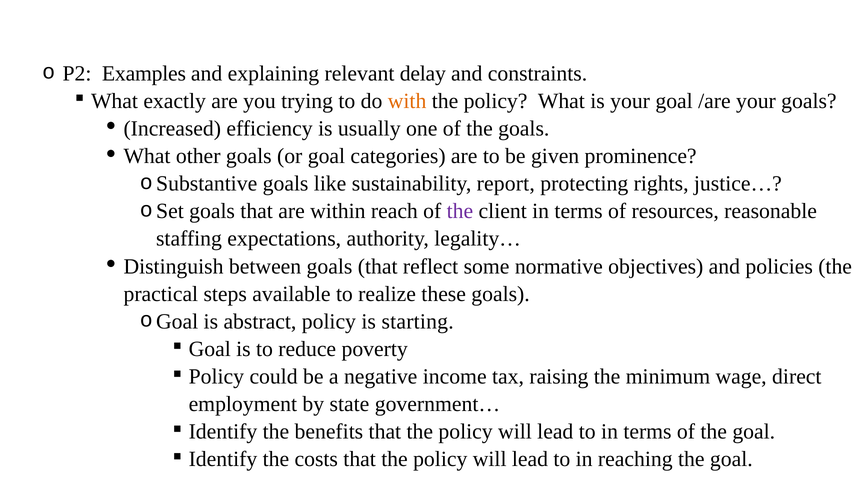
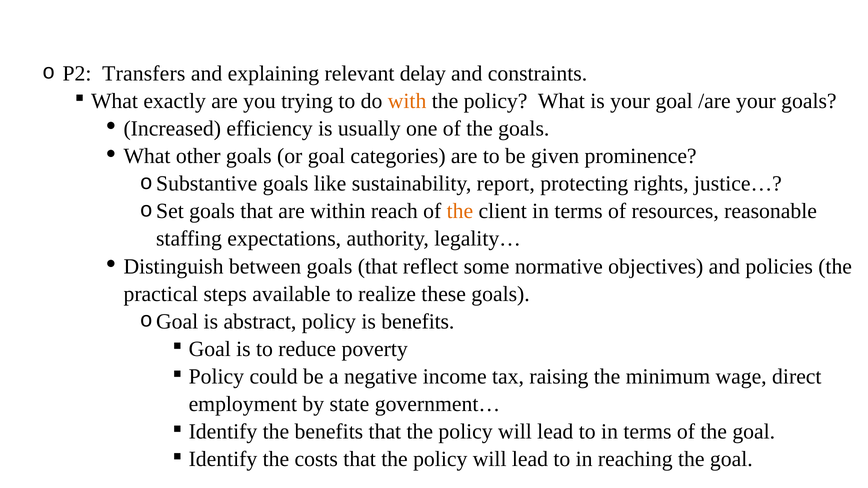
Examples: Examples -> Transfers
the at (460, 211) colour: purple -> orange
is starting: starting -> benefits
